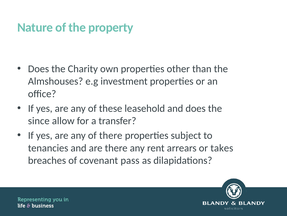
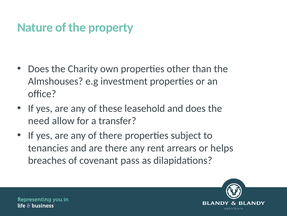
since: since -> need
takes: takes -> helps
